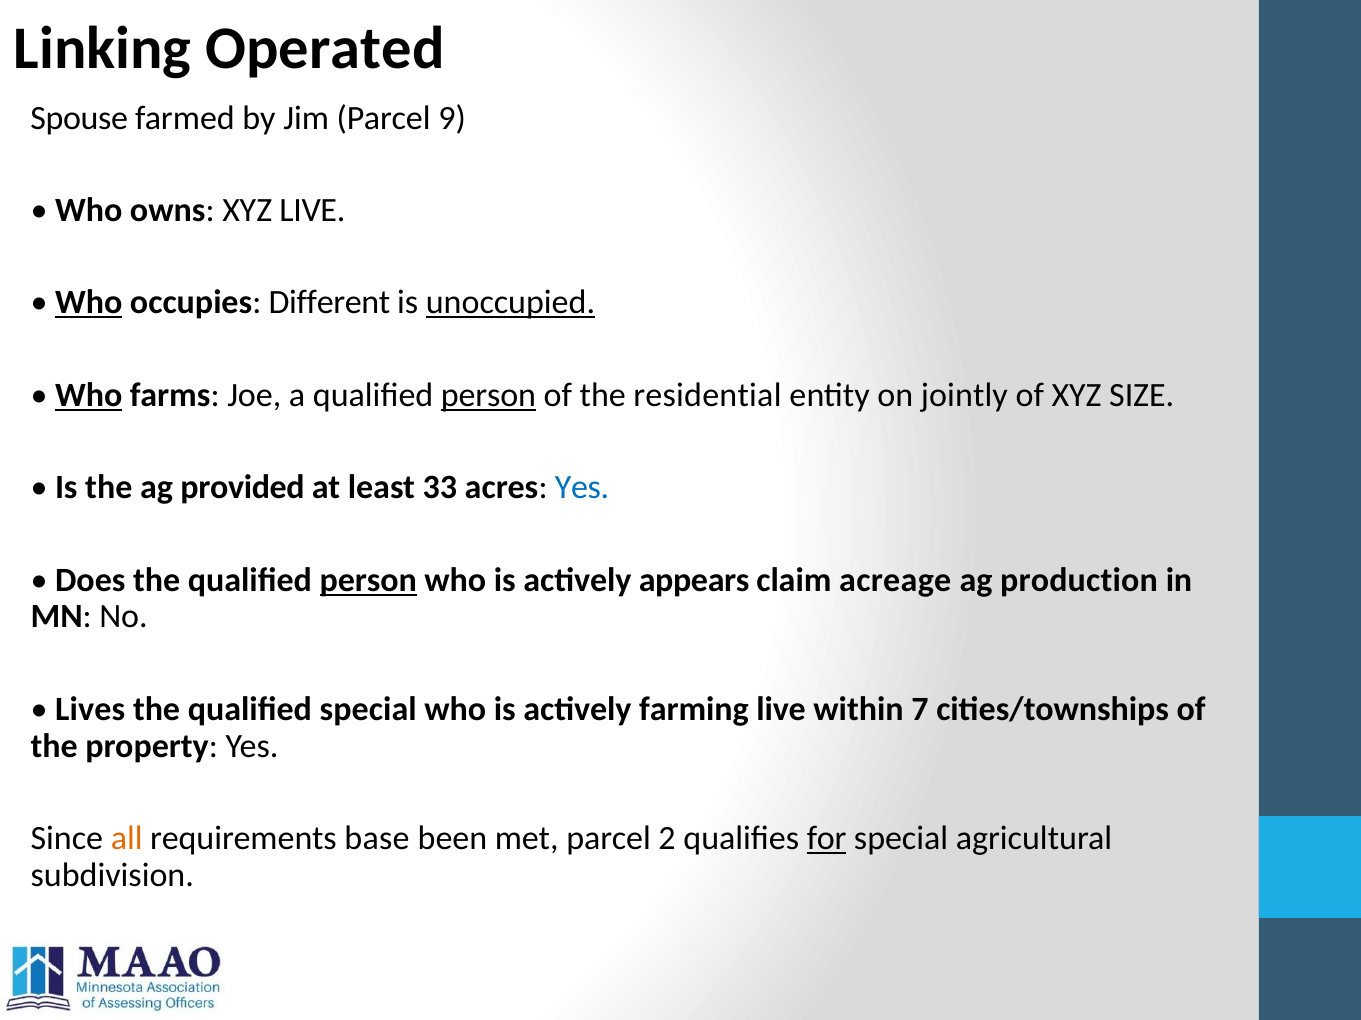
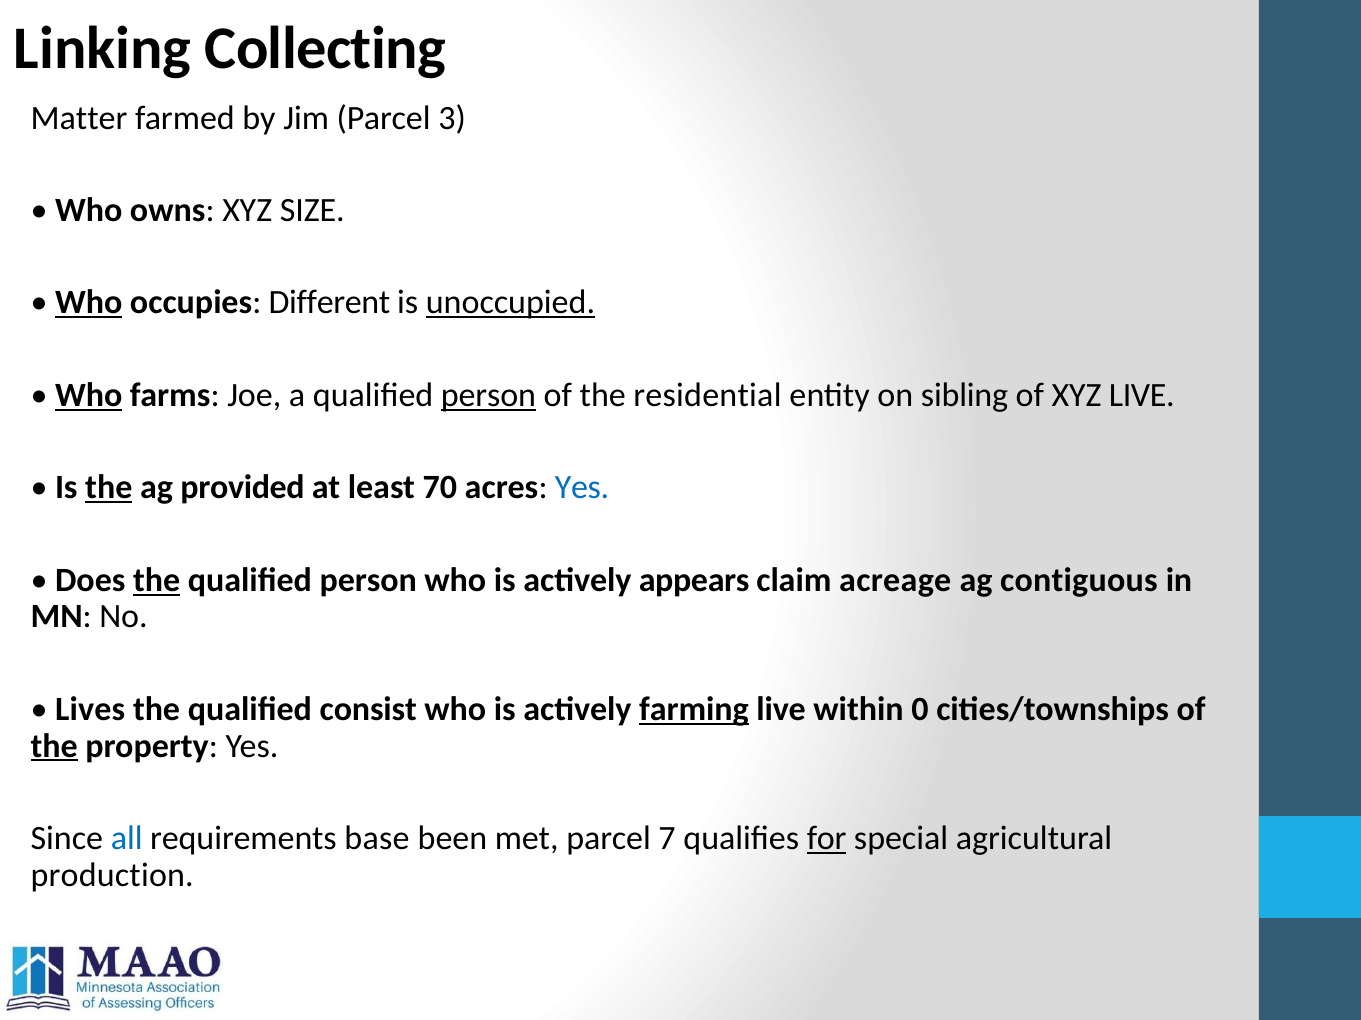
Operated: Operated -> Collecting
Spouse: Spouse -> Matter
9: 9 -> 3
XYZ LIVE: LIVE -> SIZE
jointly: jointly -> sibling
XYZ SIZE: SIZE -> LIVE
the at (109, 488) underline: none -> present
33: 33 -> 70
the at (157, 580) underline: none -> present
person at (368, 580) underline: present -> none
production: production -> contiguous
qualified special: special -> consist
farming underline: none -> present
7: 7 -> 0
the at (54, 746) underline: none -> present
all colour: orange -> blue
2: 2 -> 7
subdivision: subdivision -> production
